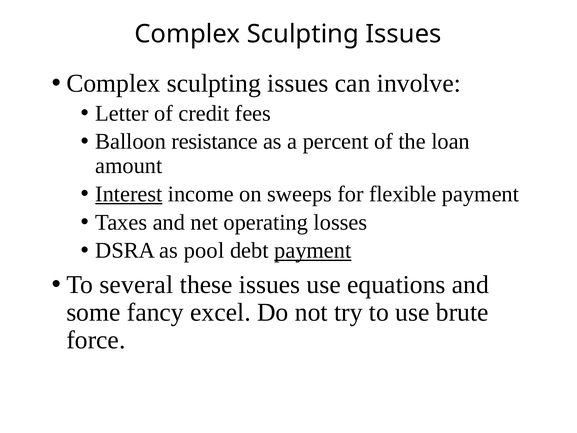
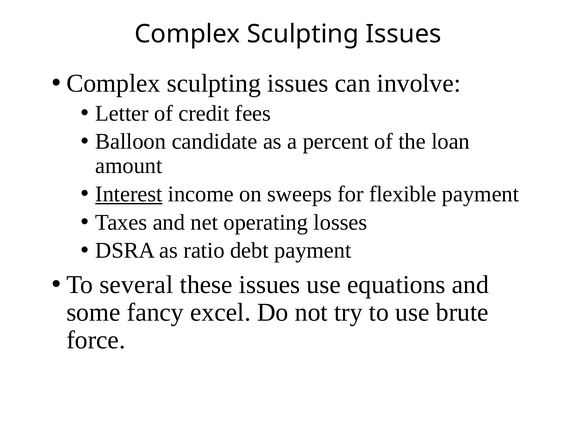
resistance: resistance -> candidate
pool: pool -> ratio
payment at (313, 250) underline: present -> none
